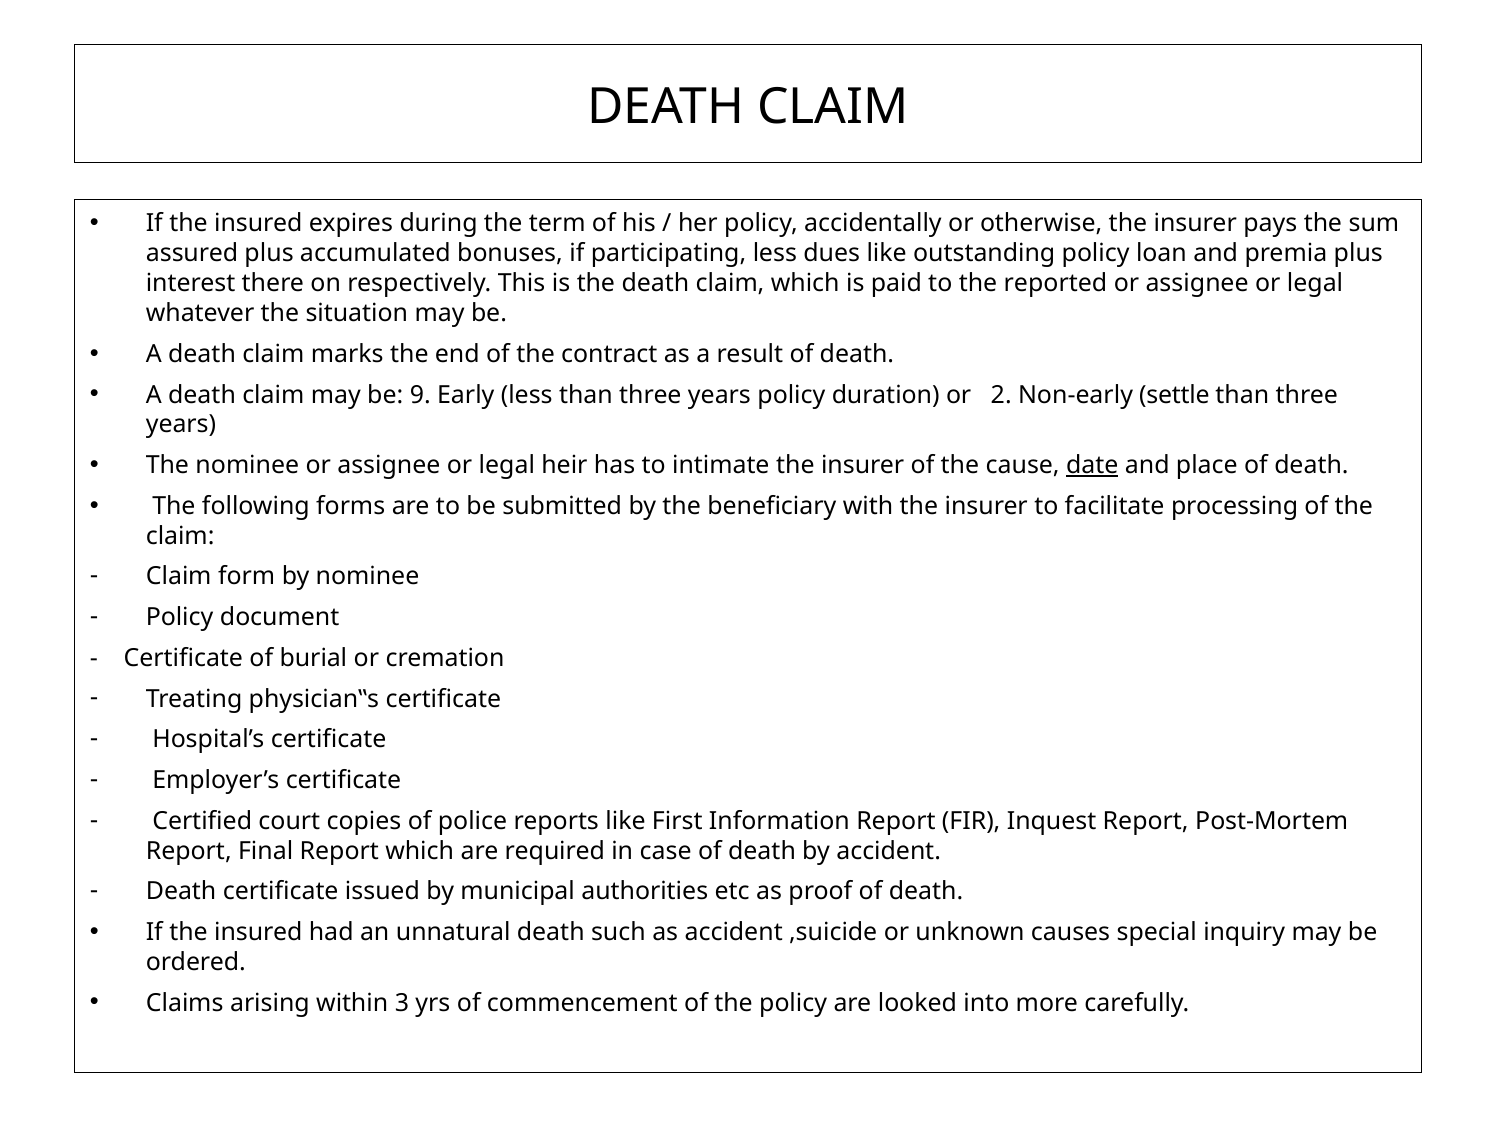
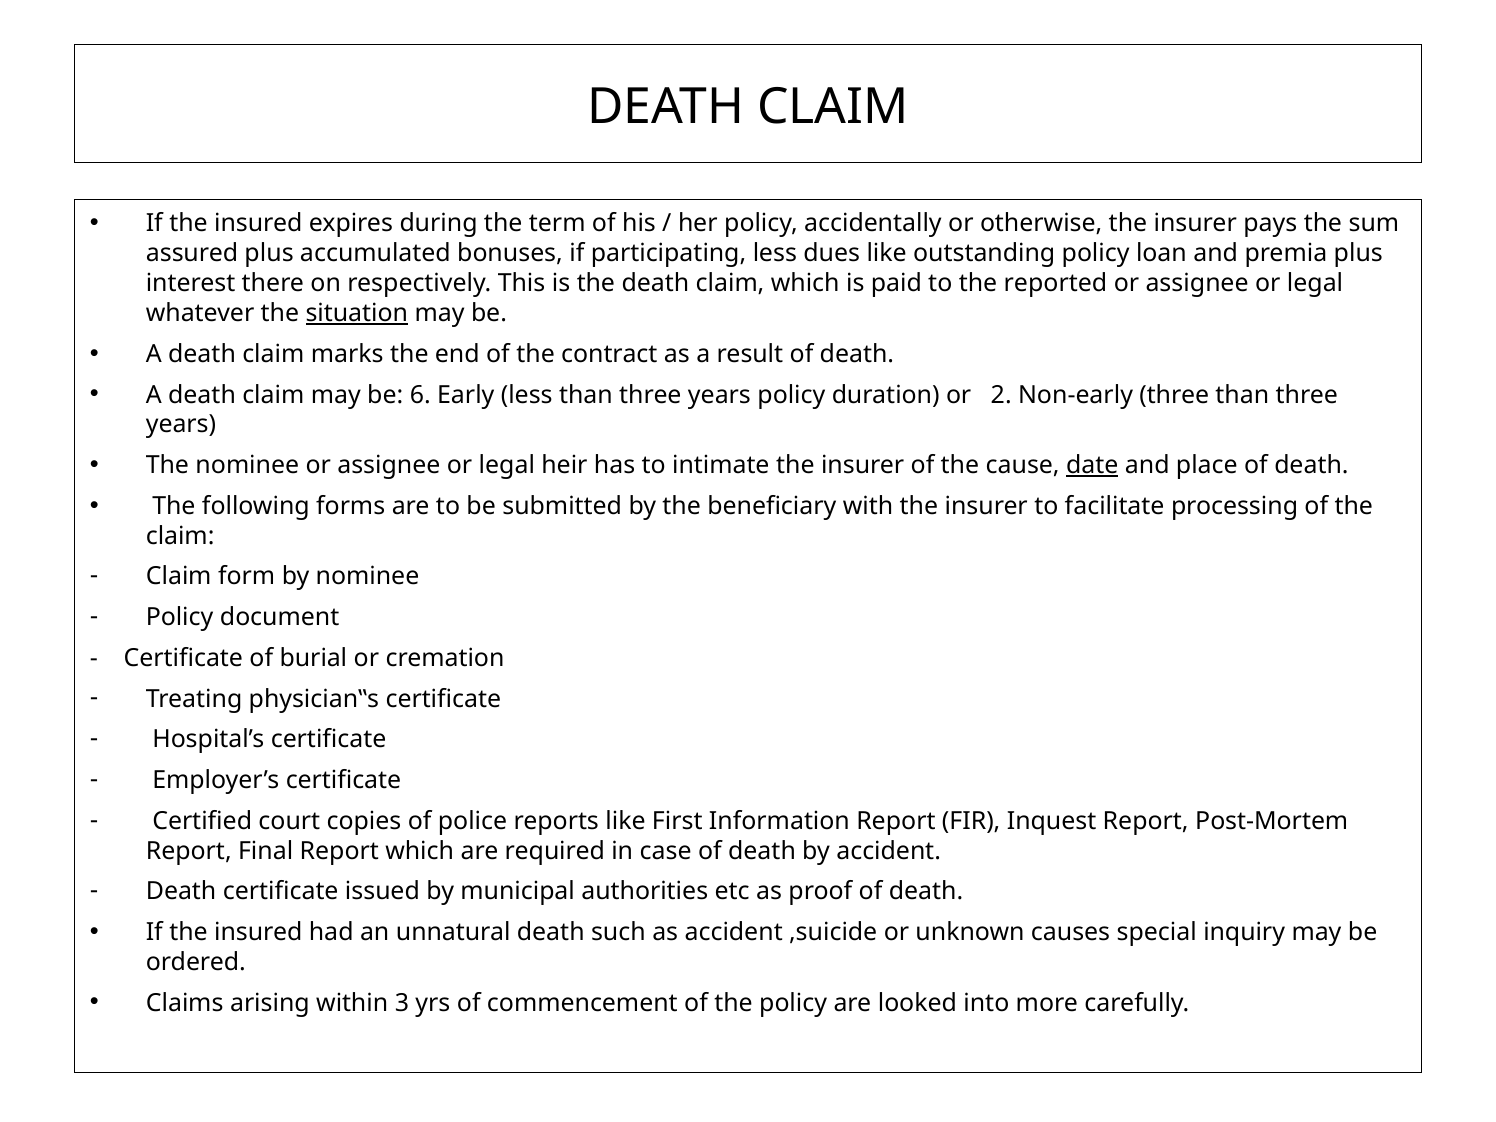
situation underline: none -> present
9: 9 -> 6
Non-early settle: settle -> three
